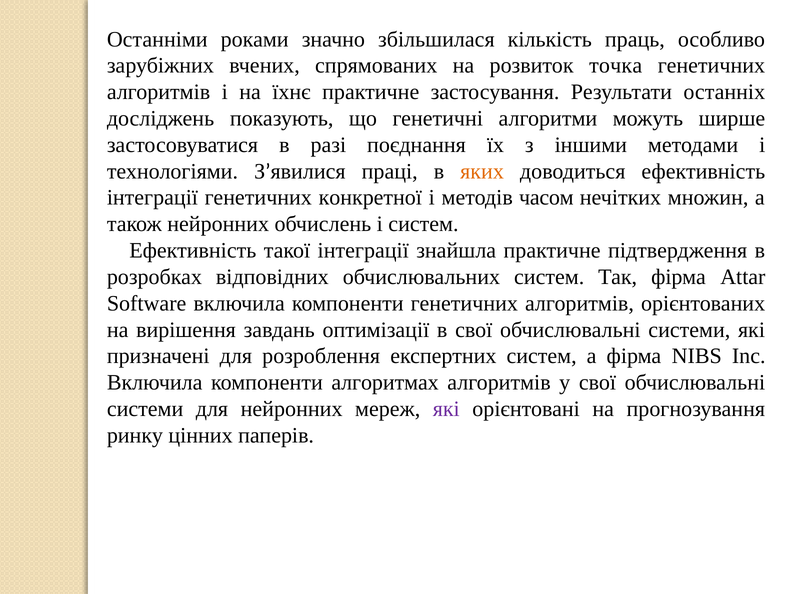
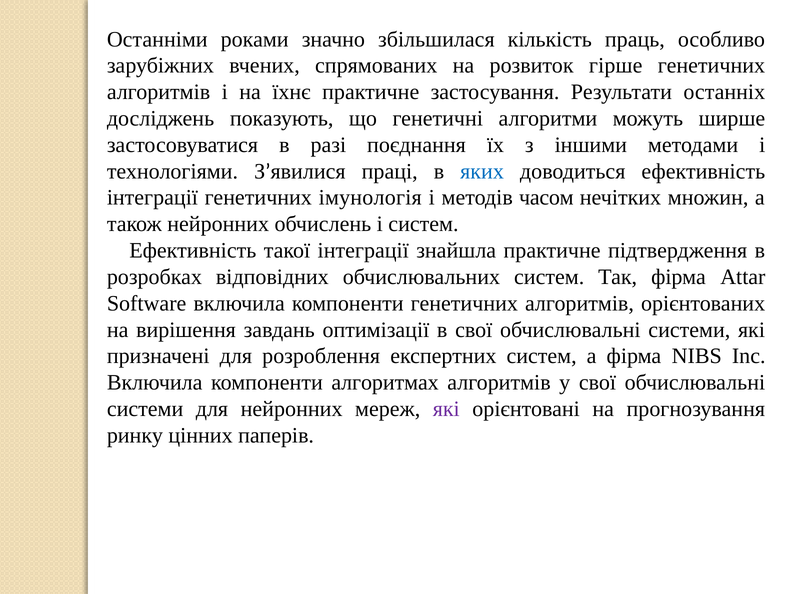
точка: точка -> гірше
яких colour: orange -> blue
конкретної: конкретної -> імунологія
